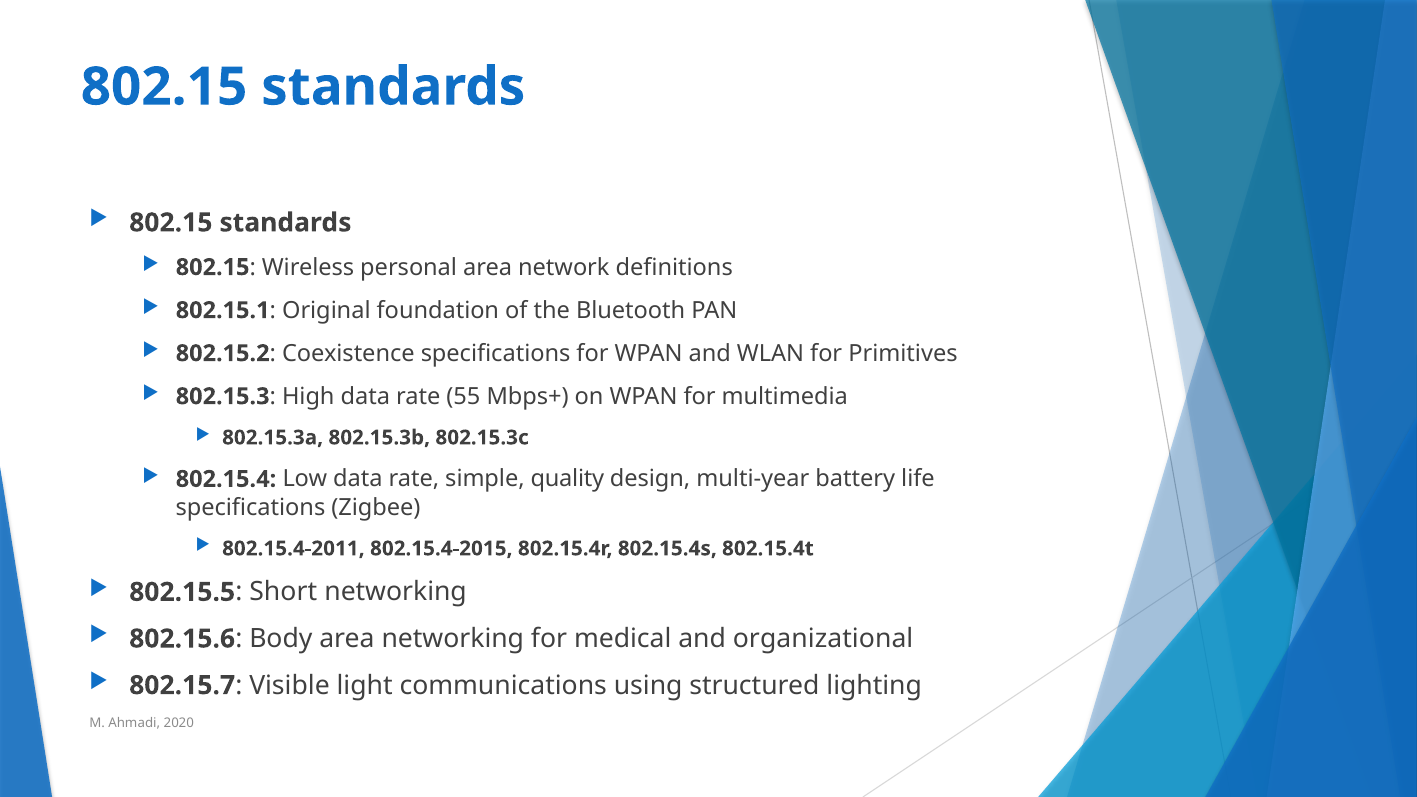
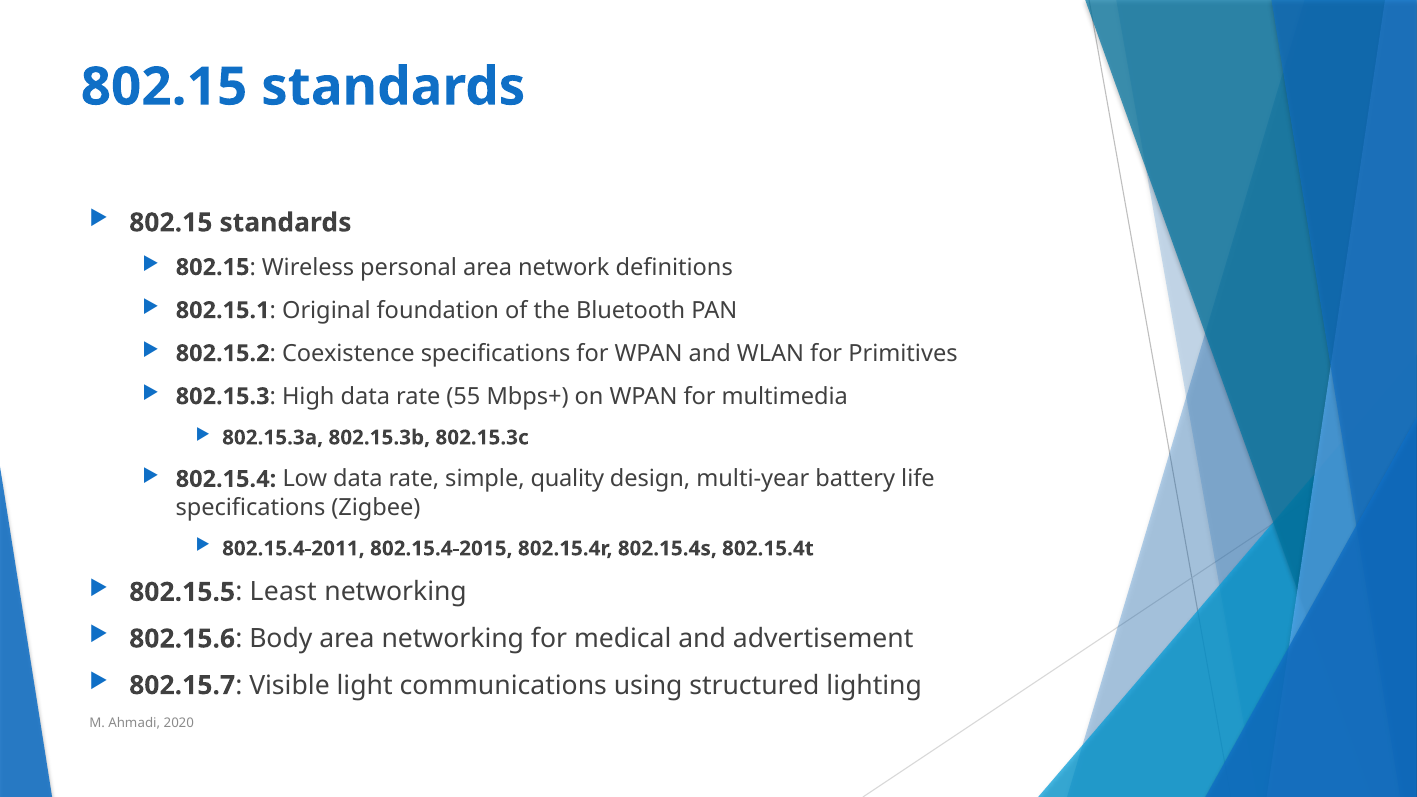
Short: Short -> Least
organizational: organizational -> advertisement
